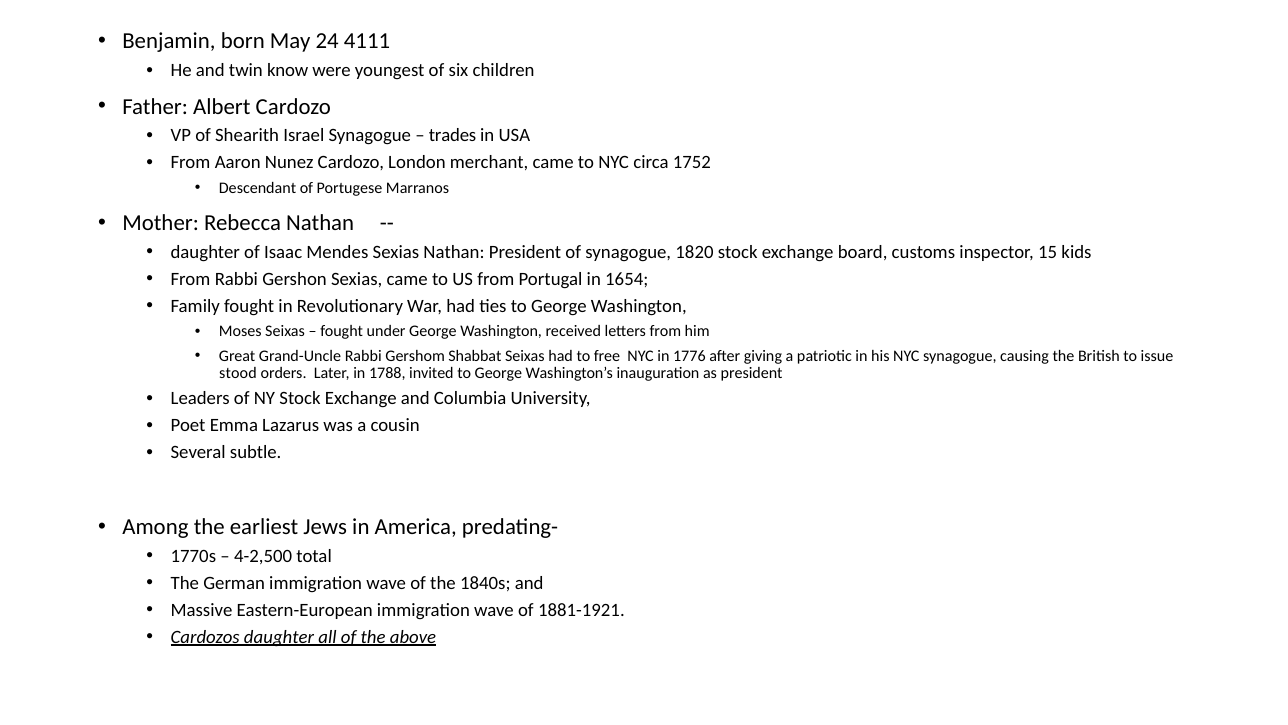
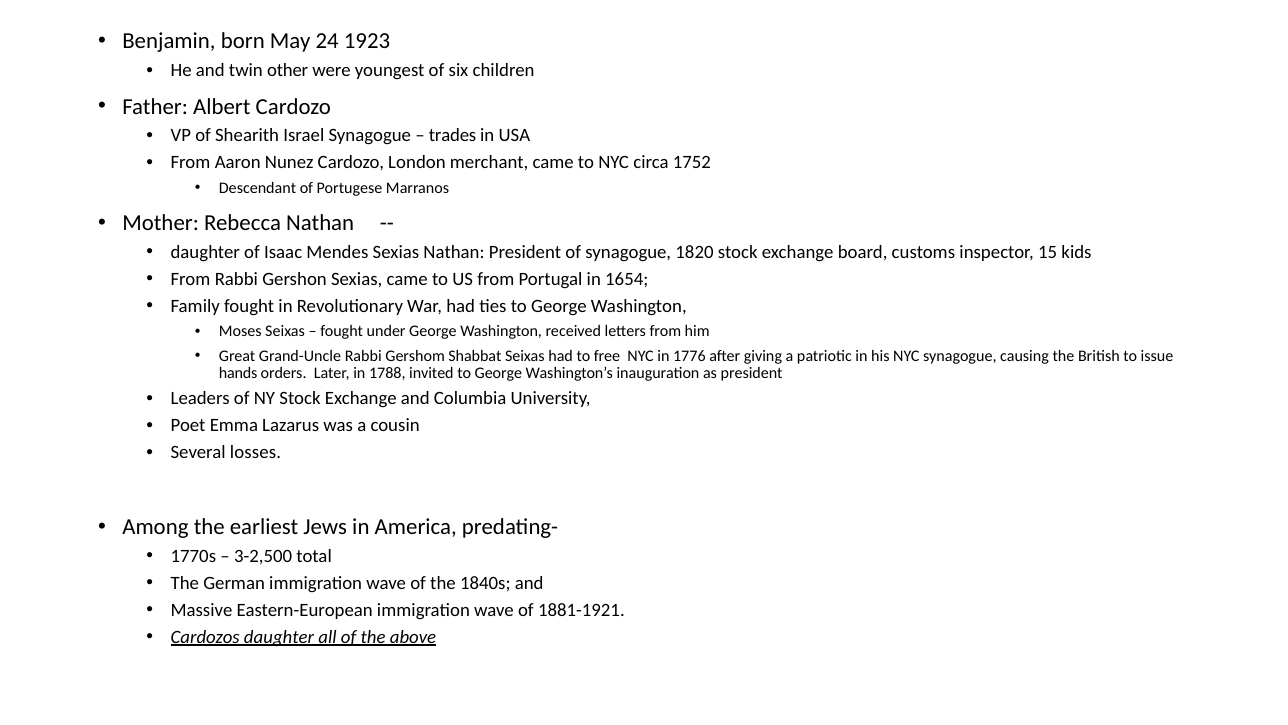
4111: 4111 -> 1923
know: know -> other
stood: stood -> hands
subtle: subtle -> losses
4-2,500: 4-2,500 -> 3-2,500
